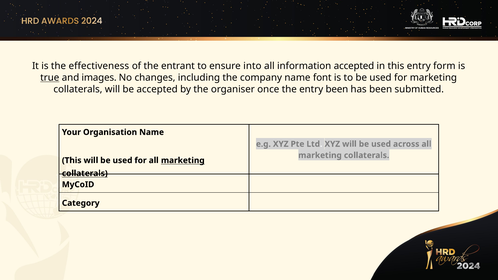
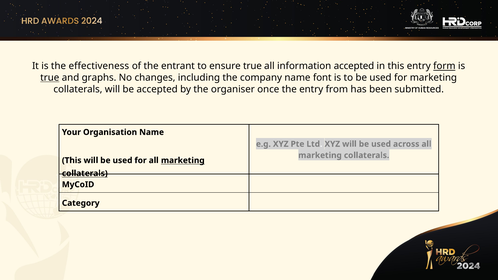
ensure into: into -> true
form underline: none -> present
images: images -> graphs
entry been: been -> from
